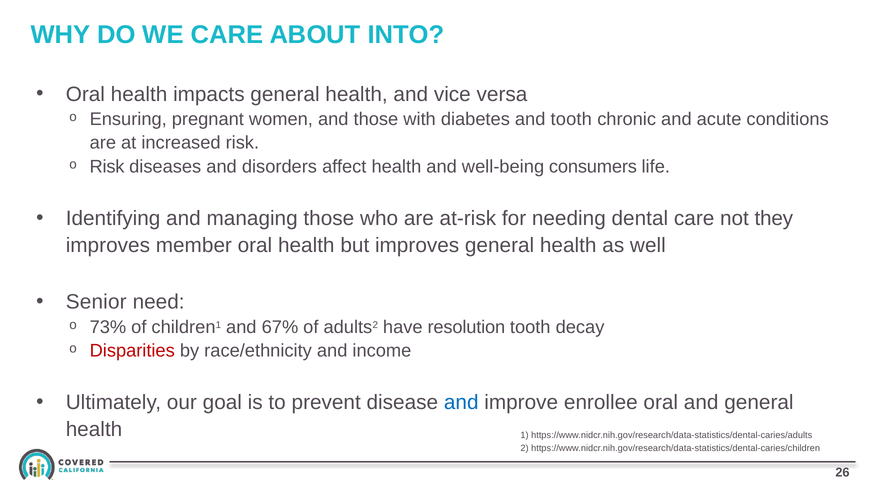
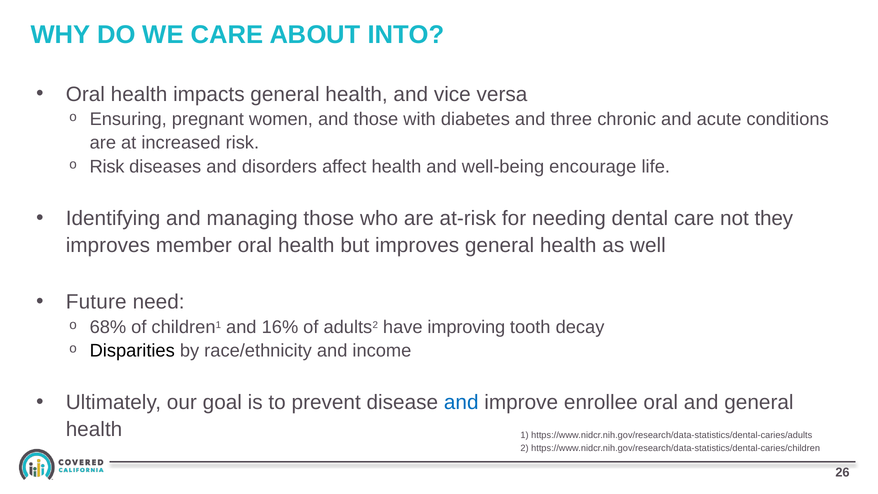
and tooth: tooth -> three
consumers: consumers -> encourage
Senior: Senior -> Future
73%: 73% -> 68%
67%: 67% -> 16%
resolution: resolution -> improving
Disparities colour: red -> black
